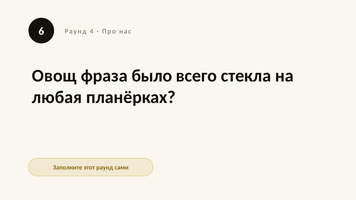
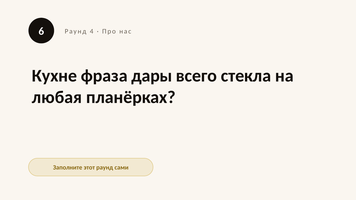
Овощ: Овощ -> Кухне
было: было -> дары
